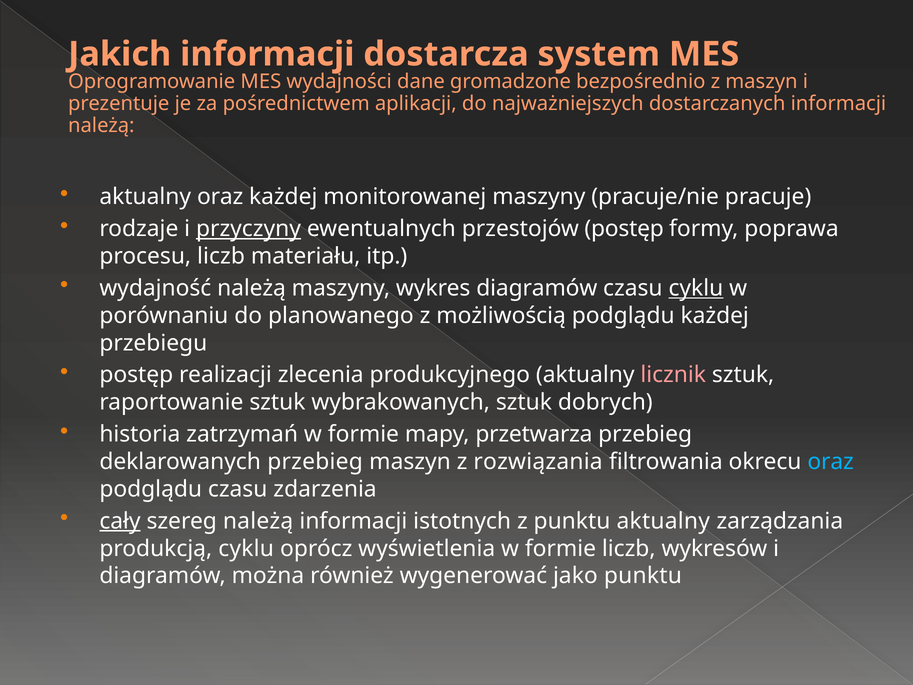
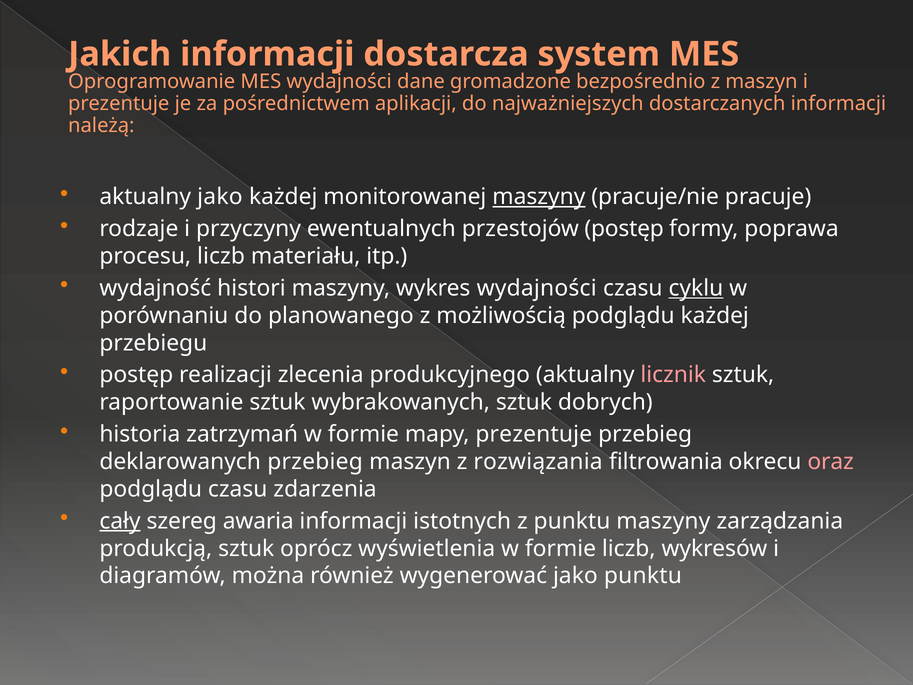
aktualny oraz: oraz -> jako
maszyny at (539, 197) underline: none -> present
przyczyny underline: present -> none
wydajność należą: należą -> histori
wykres diagramów: diagramów -> wydajności
mapy przetwarza: przetwarza -> prezentuje
oraz at (831, 462) colour: light blue -> pink
szereg należą: należą -> awaria
punktu aktualny: aktualny -> maszyny
produkcją cyklu: cyklu -> sztuk
